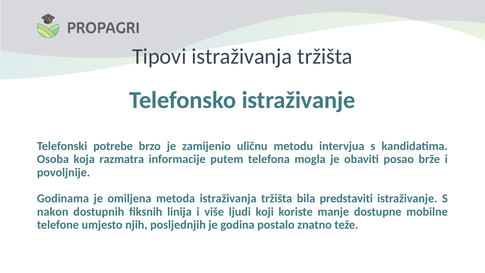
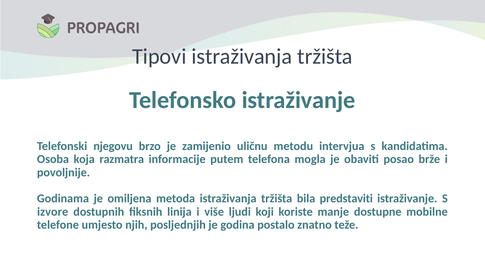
potrebe: potrebe -> njegovu
nakon: nakon -> izvore
